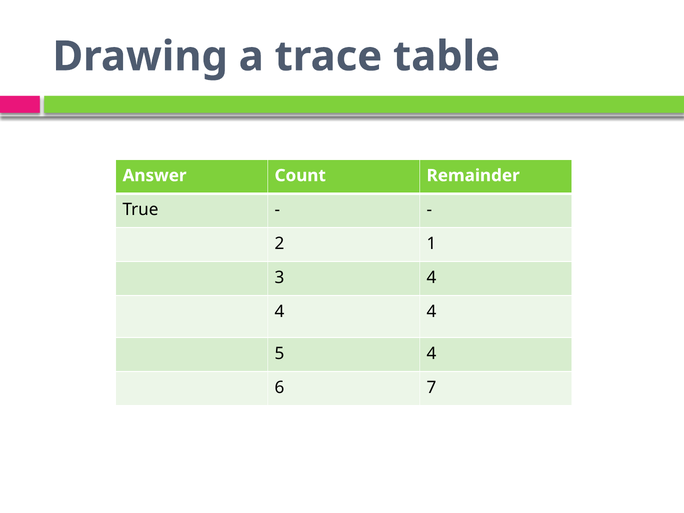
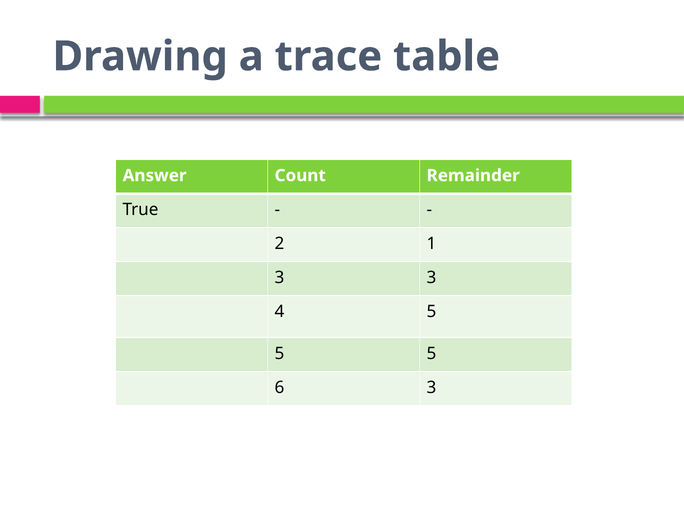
3 4: 4 -> 3
4 at (431, 311): 4 -> 5
4 at (431, 354): 4 -> 5
6 7: 7 -> 3
